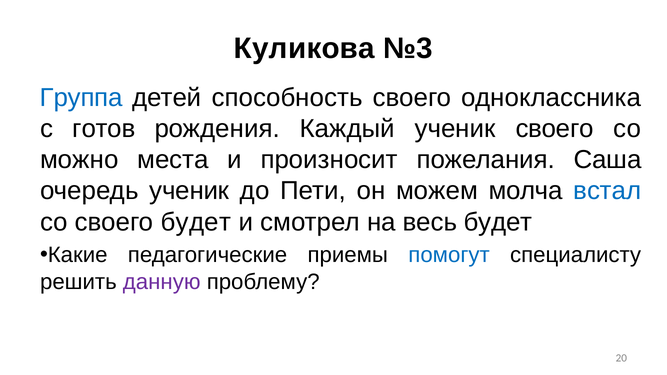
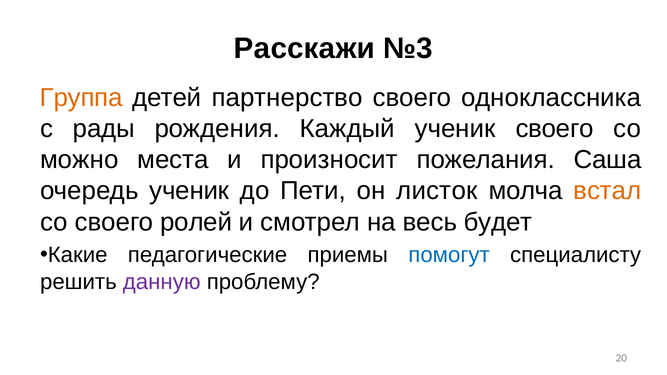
Куликова: Куликова -> Расскажи
Группа colour: blue -> orange
способность: способность -> партнерство
готов: готов -> рады
можем: можем -> листок
встал colour: blue -> orange
своего будет: будет -> ролей
